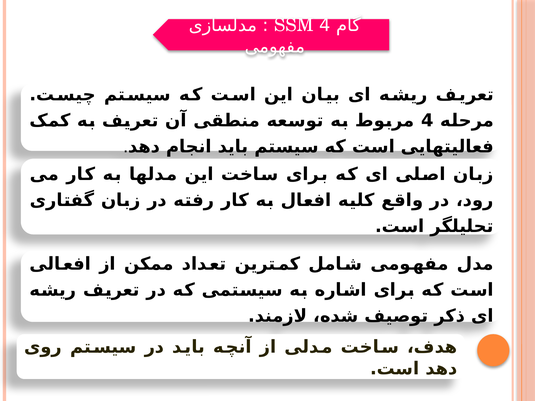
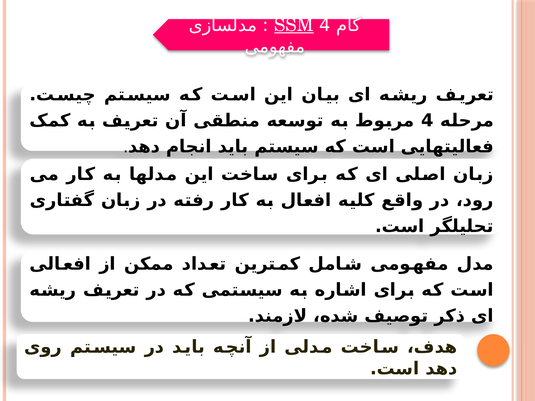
SSM underline: none -> present
